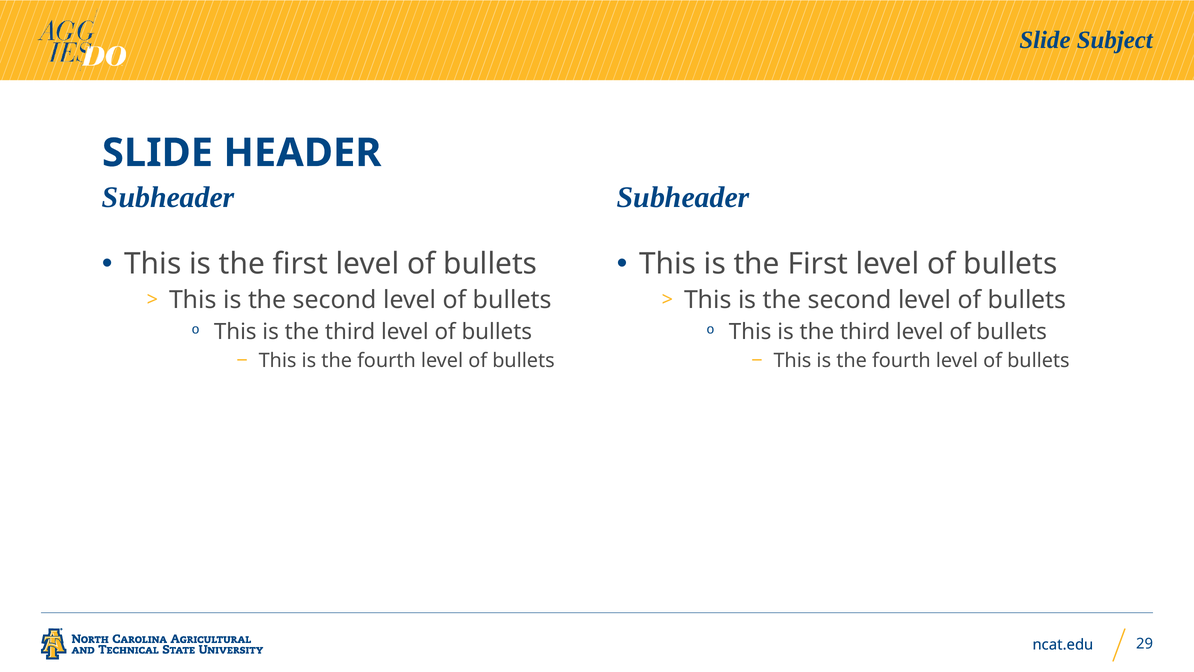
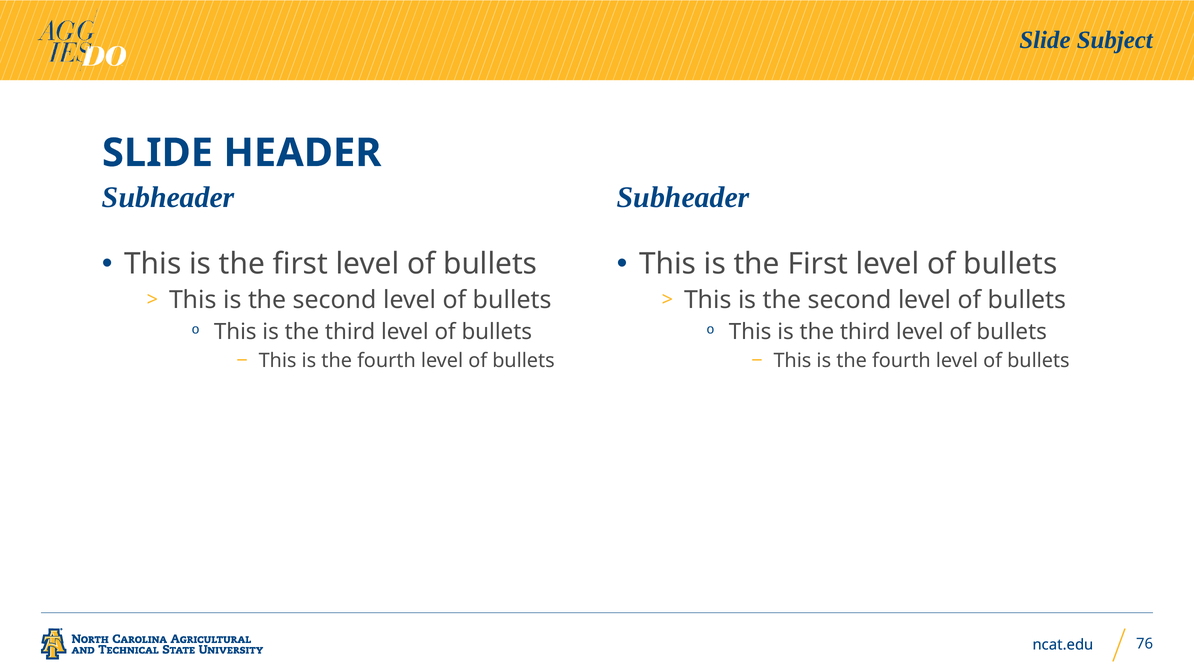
29: 29 -> 76
